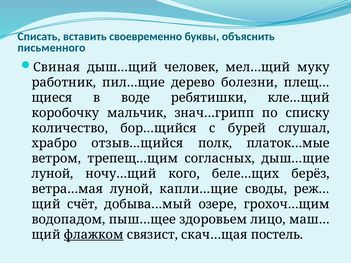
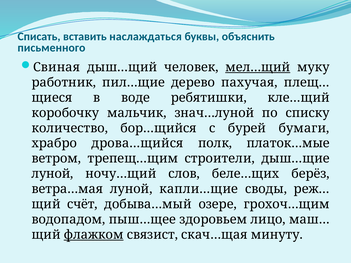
своевременно: своевременно -> наслаждаться
мел…щий underline: none -> present
болезни: болезни -> пахучая
знач…грипп: знач…грипп -> знач…луной
слушал: слушал -> бумаги
отзыв…щийся: отзыв…щийся -> дрова…щийся
согласных: согласных -> строители
кого: кого -> слов
постель: постель -> минуту
